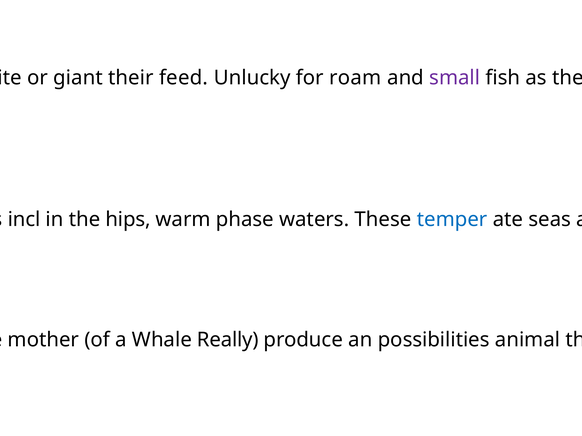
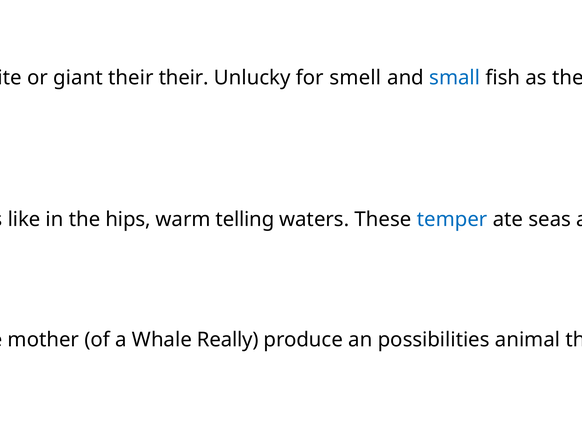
their feed: feed -> their
for roam: roam -> smell
small at (455, 78) colour: purple -> blue
incl: incl -> like
phase: phase -> telling
